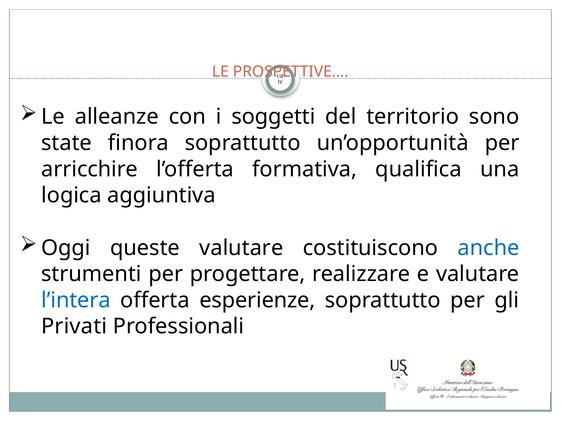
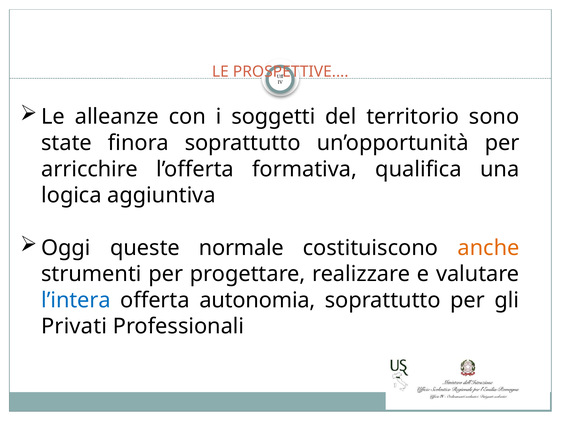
queste valutare: valutare -> normale
anche colour: blue -> orange
esperienze: esperienze -> autonomia
